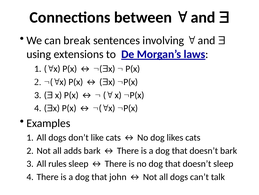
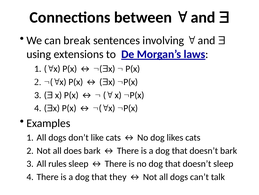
adds: adds -> does
john: john -> they
